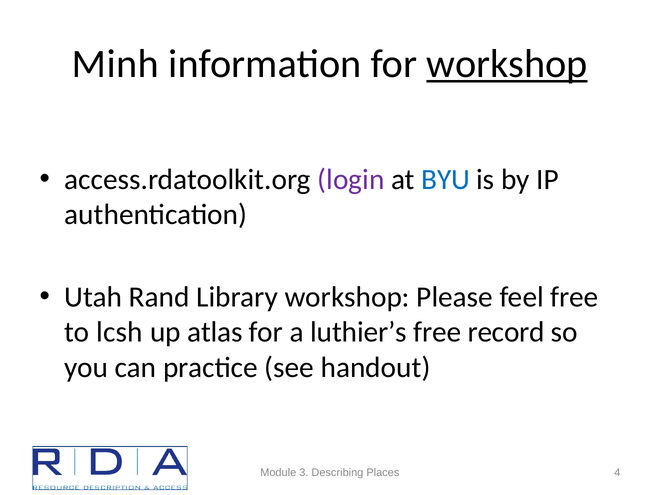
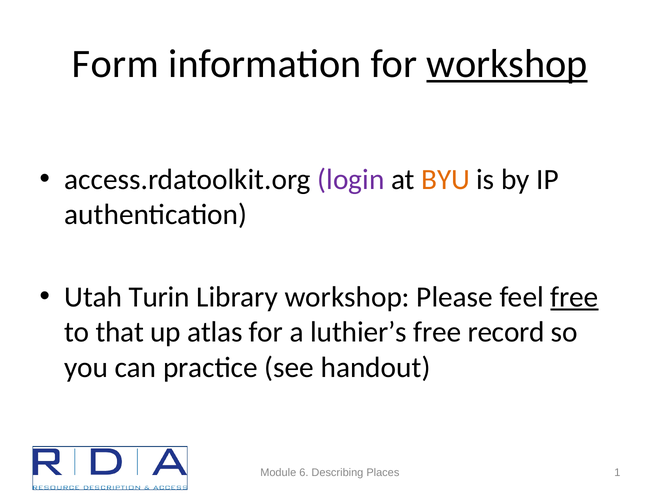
Minh: Minh -> Form
BYU colour: blue -> orange
Rand: Rand -> Turin
free at (574, 297) underline: none -> present
lcsh: lcsh -> that
3: 3 -> 6
4: 4 -> 1
